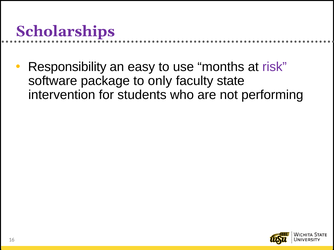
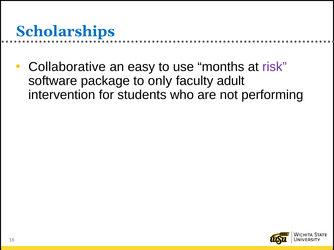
Scholarships colour: purple -> blue
Responsibility: Responsibility -> Collaborative
state: state -> adult
